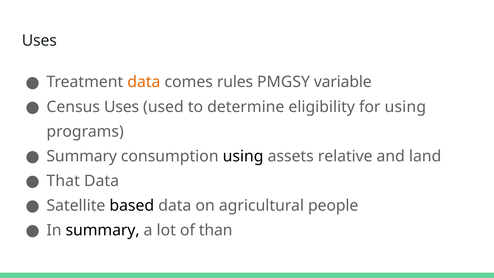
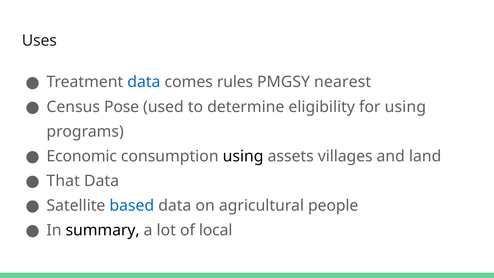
data at (144, 82) colour: orange -> blue
variable: variable -> nearest
Census Uses: Uses -> Pose
Summary at (82, 156): Summary -> Economic
relative: relative -> villages
based colour: black -> blue
than: than -> local
